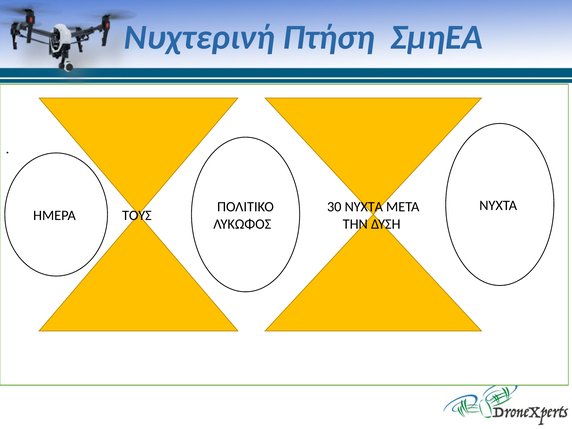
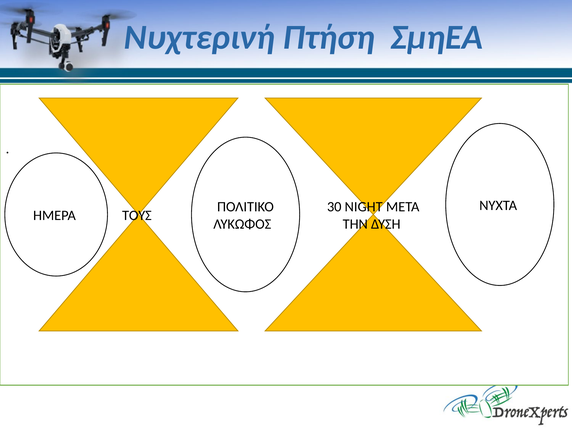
30 ΝΥΧΤΑ: ΝΥΧΤΑ -> NIGHT
